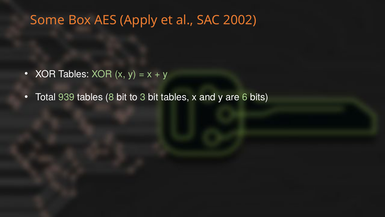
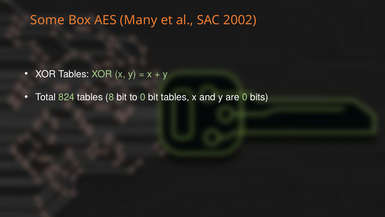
Apply: Apply -> Many
939: 939 -> 824
to 3: 3 -> 0
are 6: 6 -> 0
